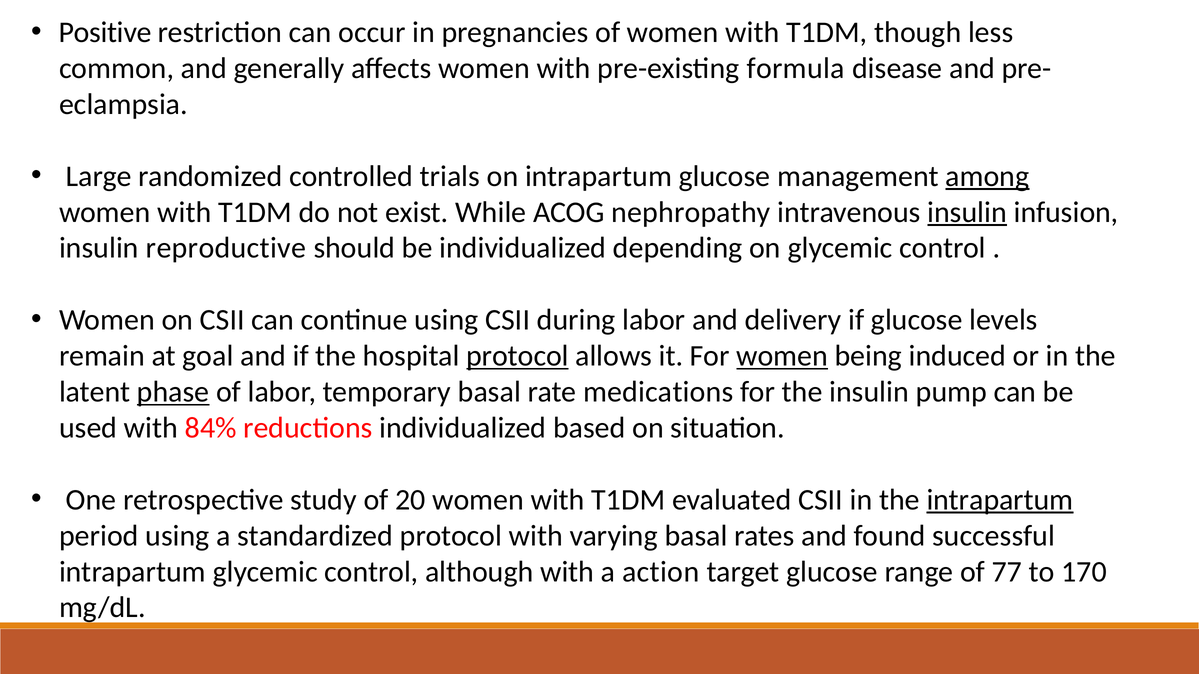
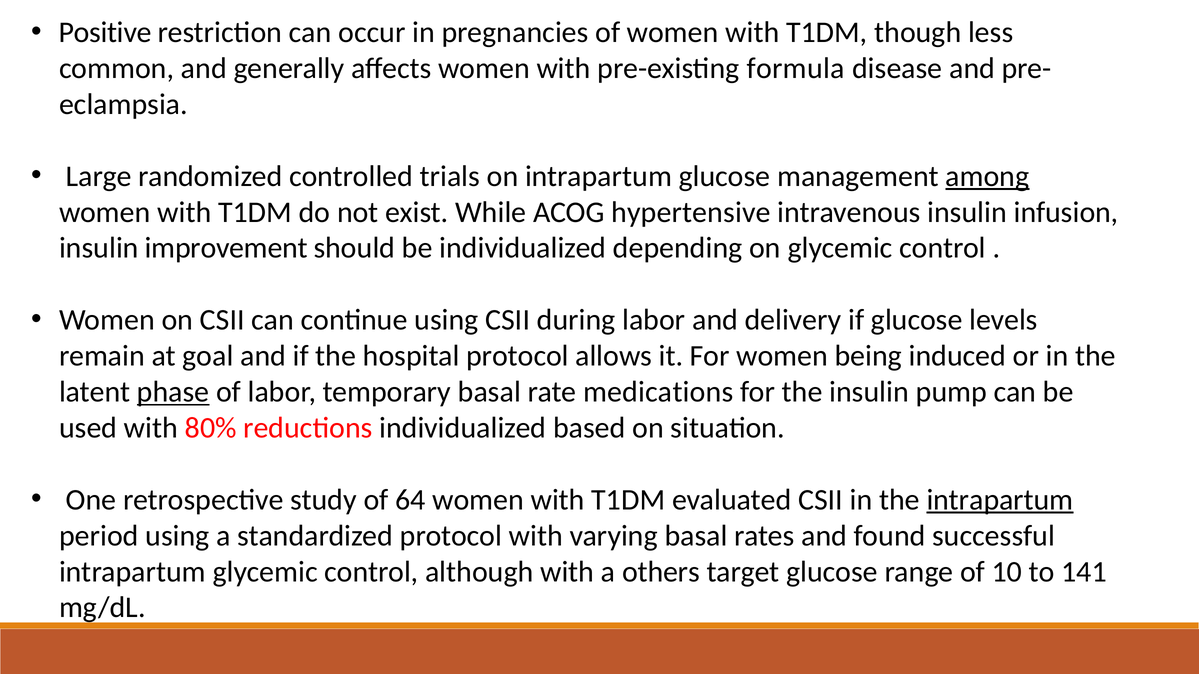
nephropathy: nephropathy -> hypertensive
insulin at (967, 212) underline: present -> none
reproductive: reproductive -> improvement
protocol at (517, 356) underline: present -> none
women at (782, 356) underline: present -> none
84%: 84% -> 80%
20: 20 -> 64
action: action -> others
77: 77 -> 10
170: 170 -> 141
